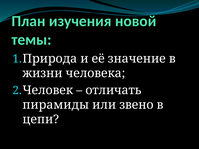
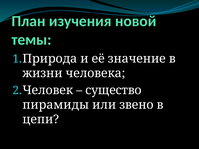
отличать: отличать -> существо
